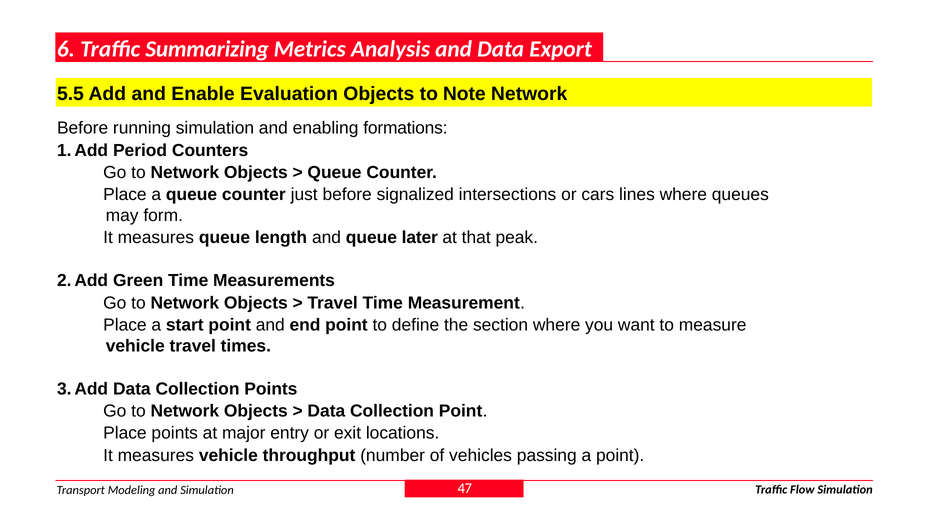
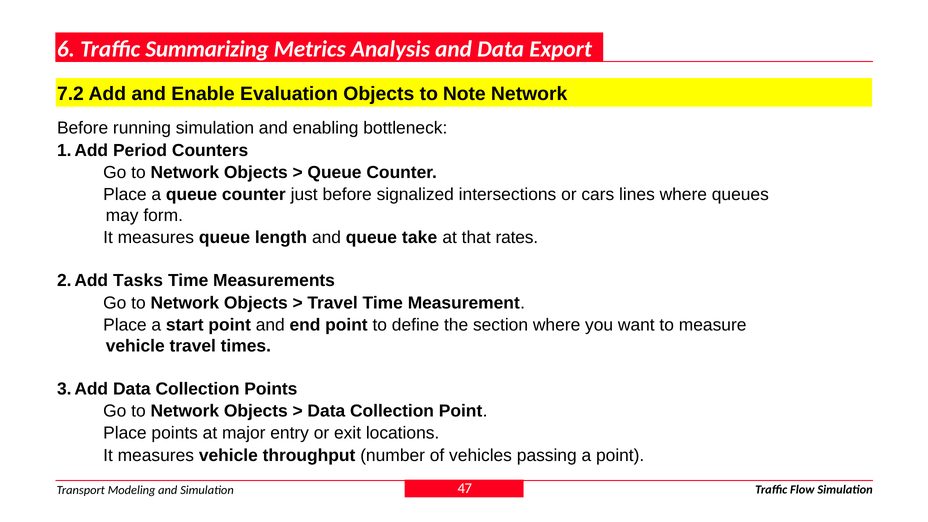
5.5: 5.5 -> 7.2
formations: formations -> bottleneck
later: later -> take
peak: peak -> rates
Green: Green -> Tasks
